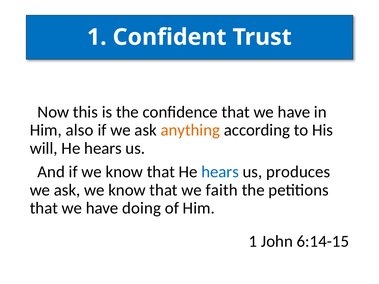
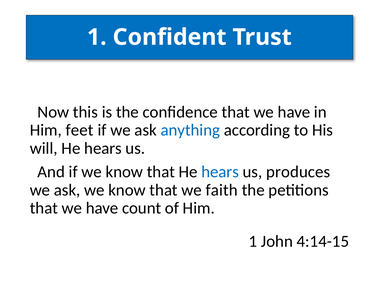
also: also -> feet
anything colour: orange -> blue
doing: doing -> count
6:14-15: 6:14-15 -> 4:14-15
